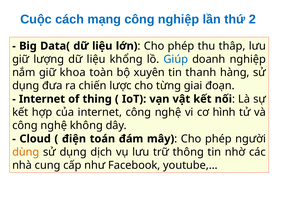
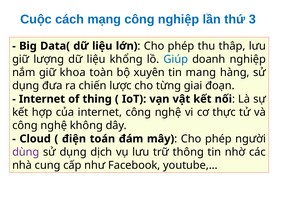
2: 2 -> 3
thanh: thanh -> mang
hình: hình -> thực
dùng colour: orange -> purple
